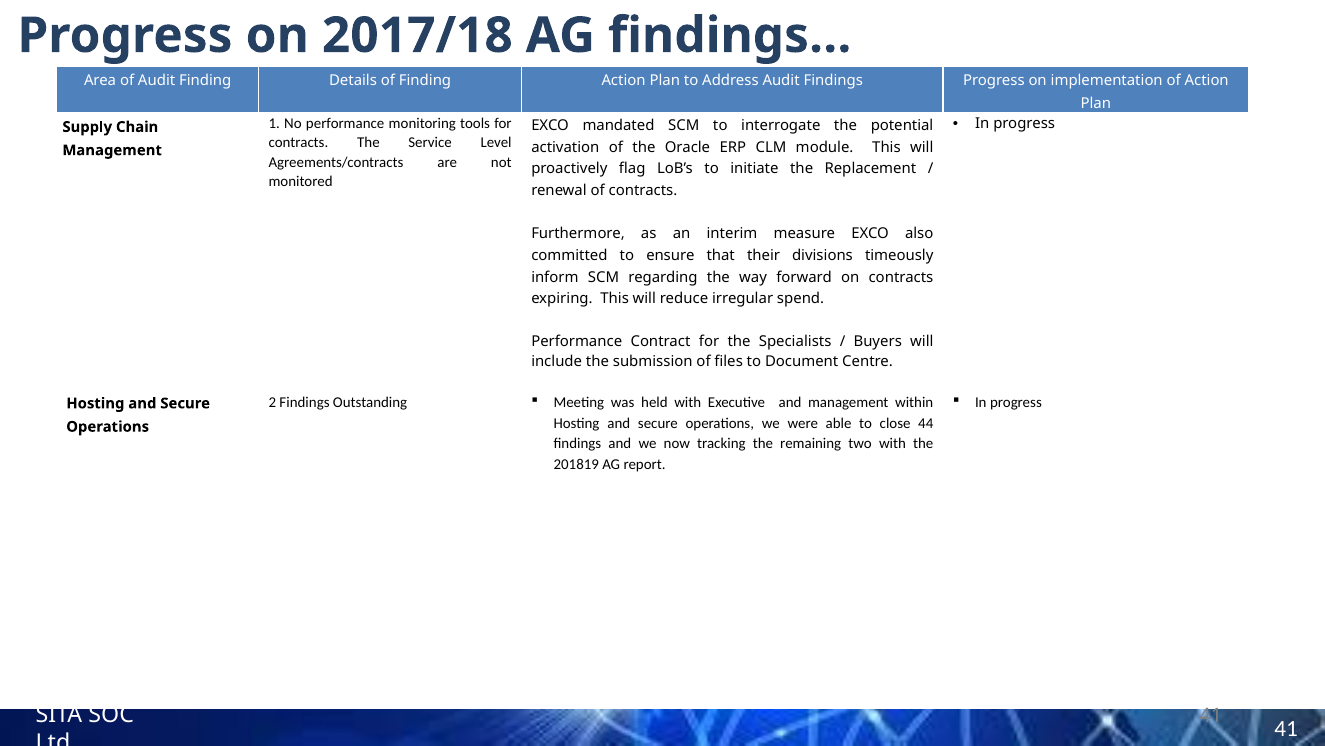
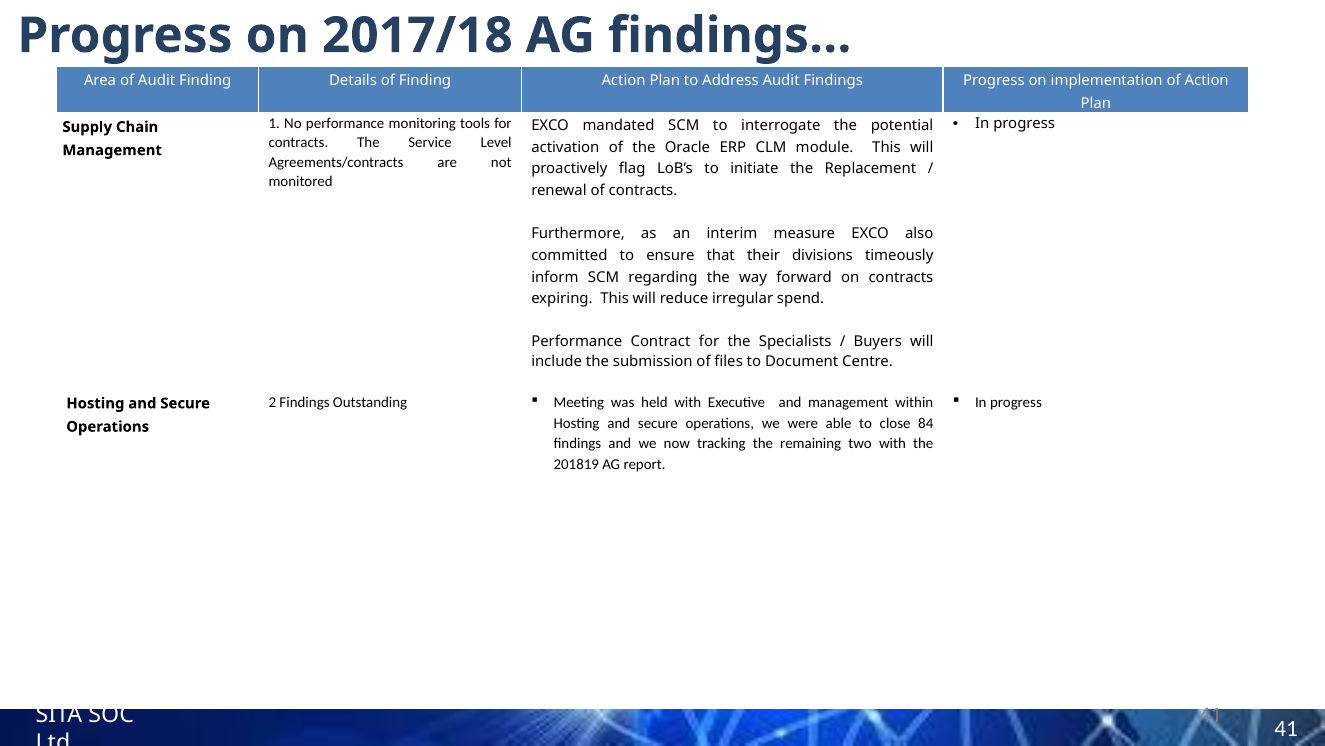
44: 44 -> 84
